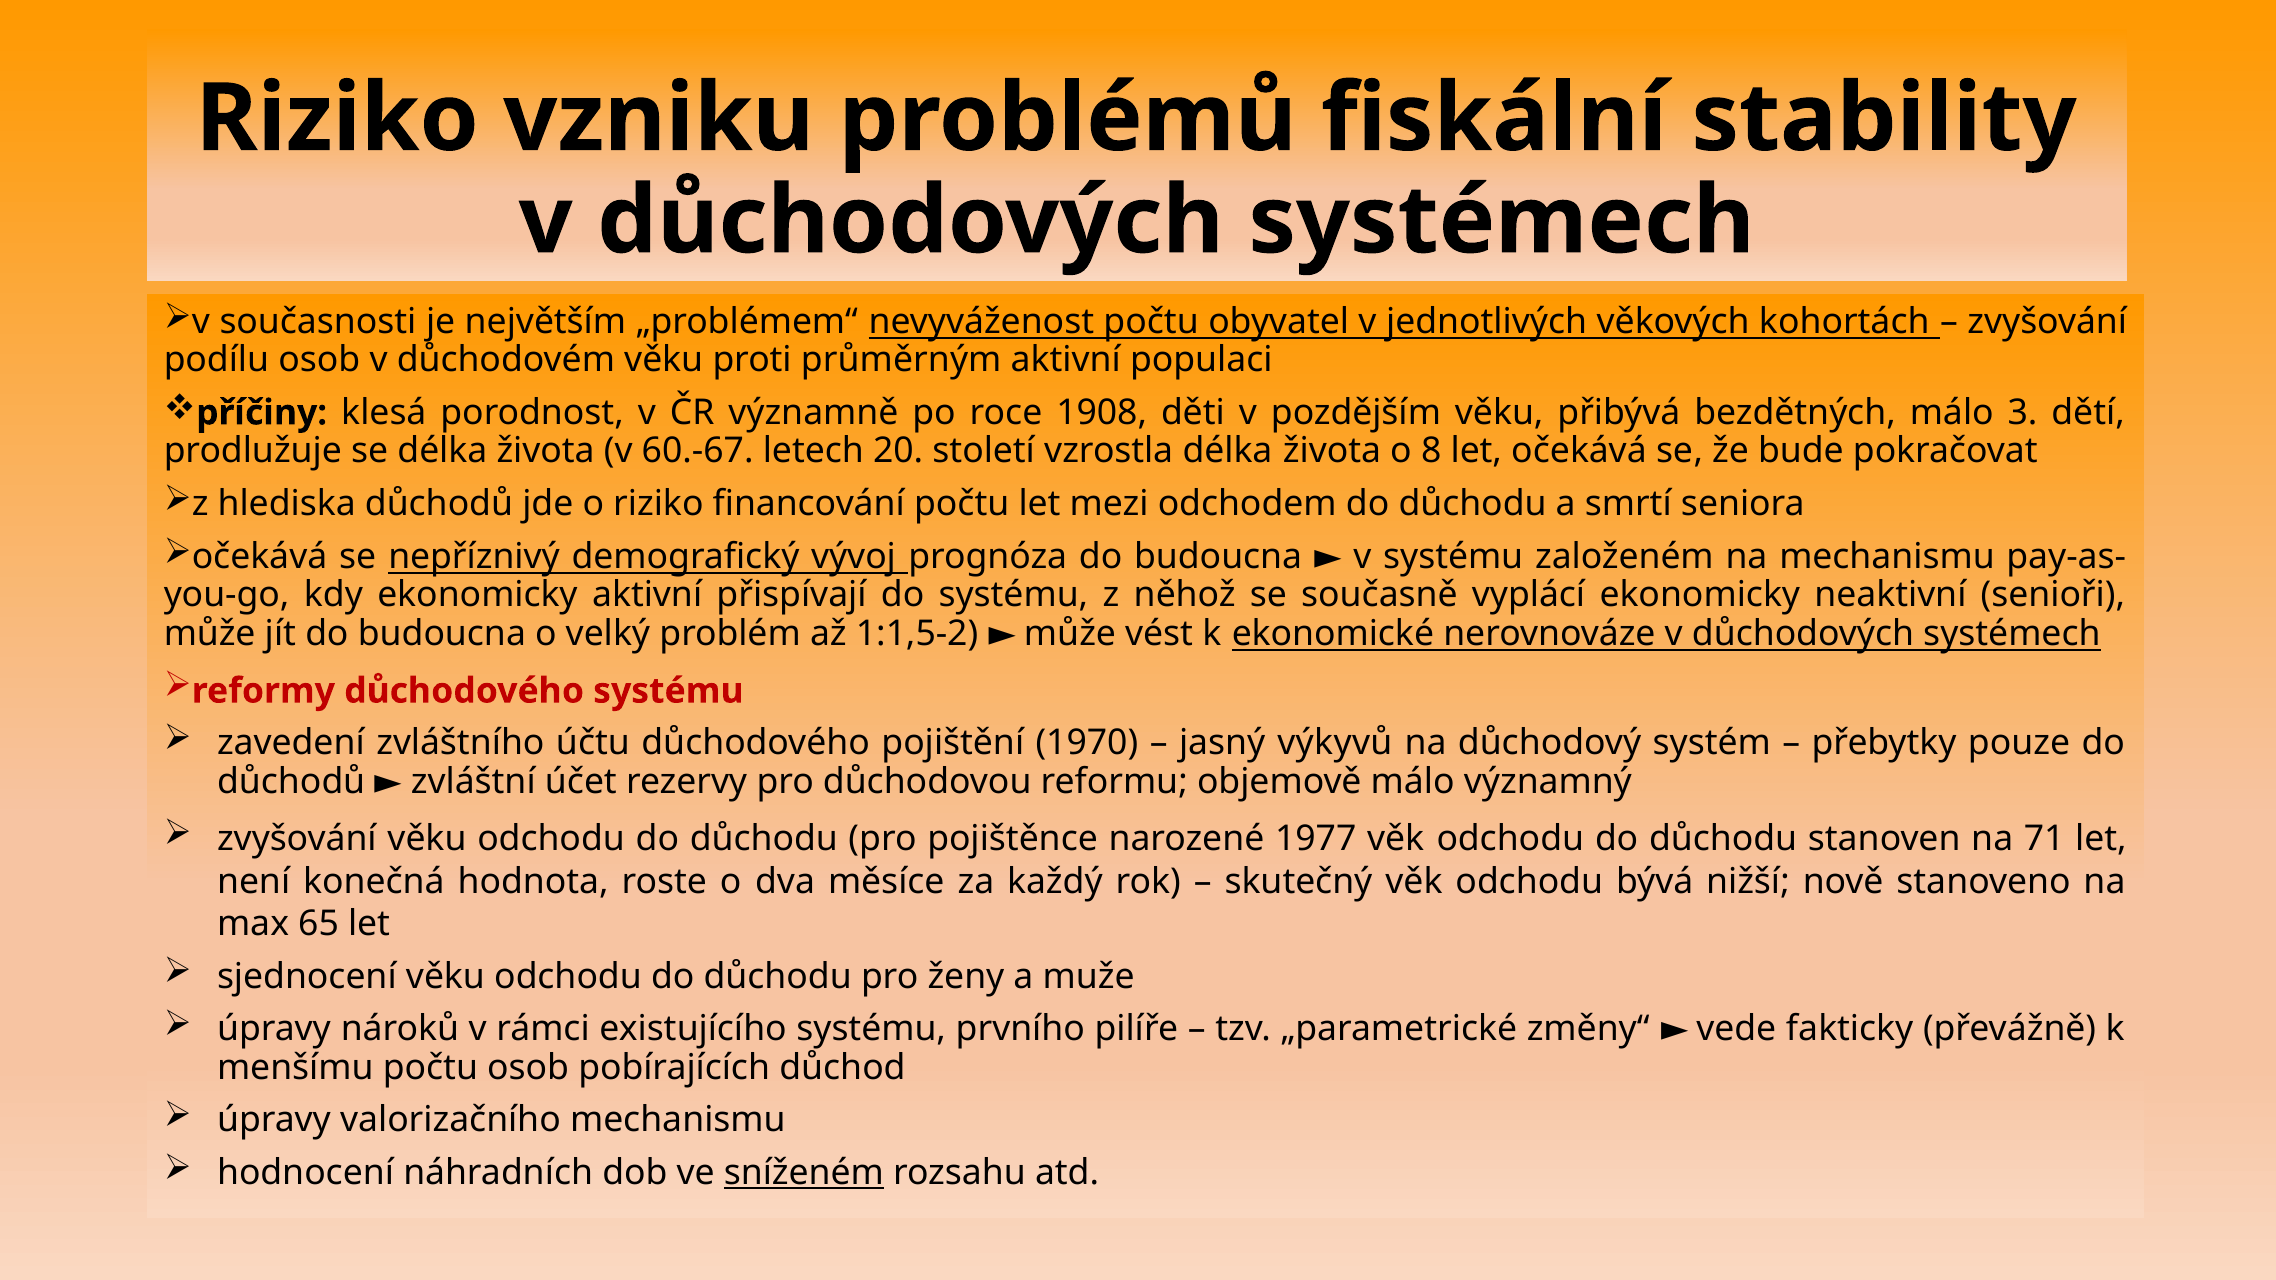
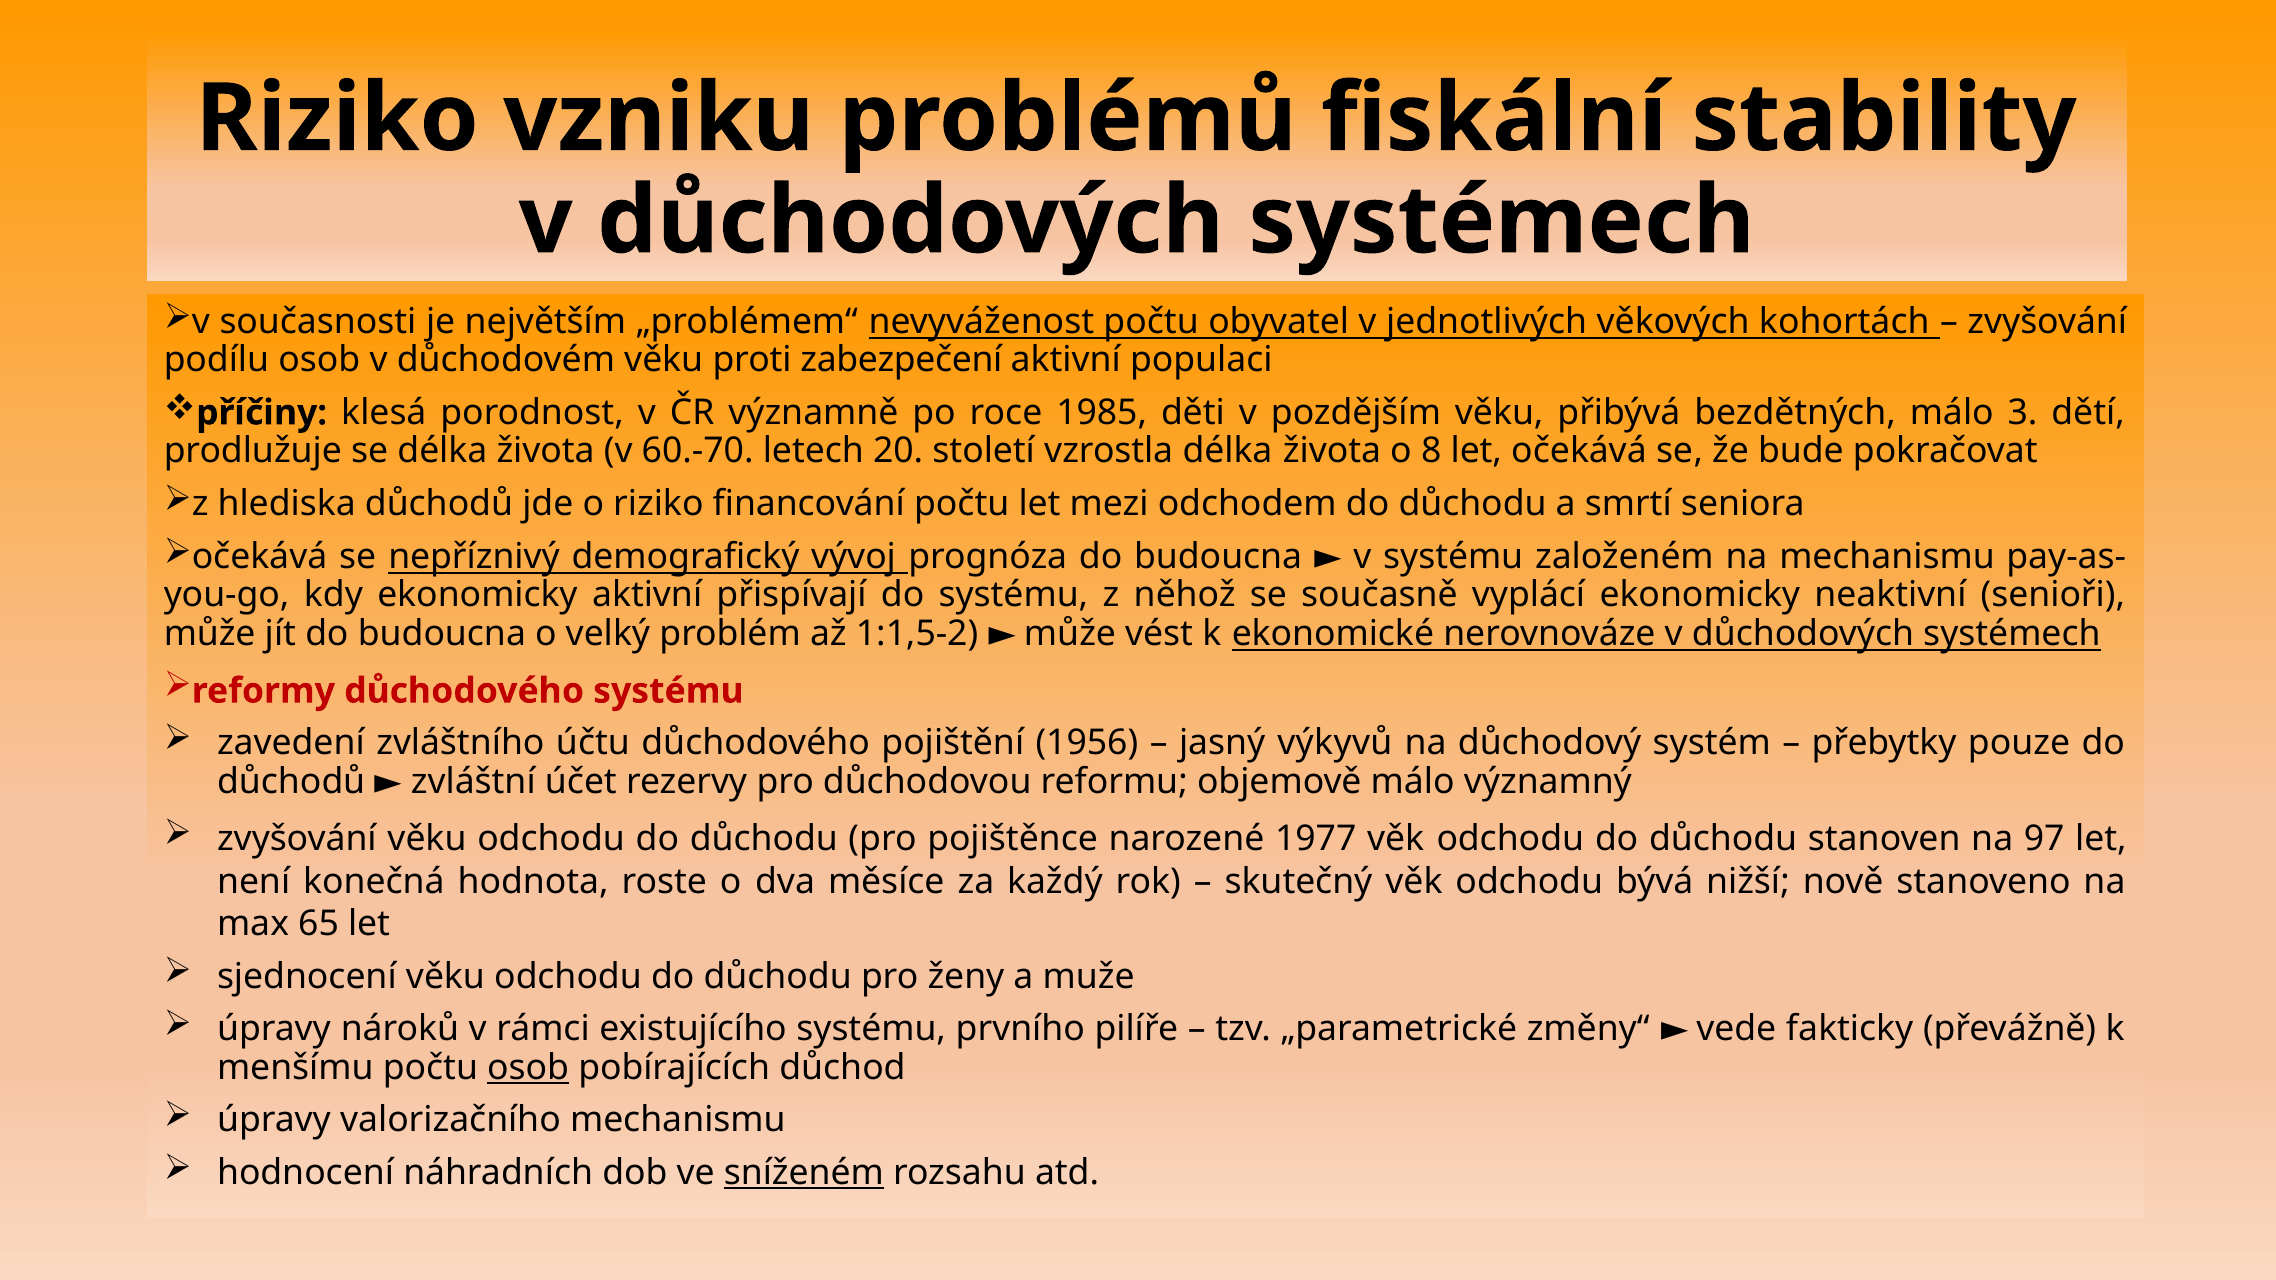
průměrným: průměrným -> zabezpečení
1908: 1908 -> 1985
60.-67: 60.-67 -> 60.-70
1970: 1970 -> 1956
71: 71 -> 97
osob at (528, 1068) underline: none -> present
